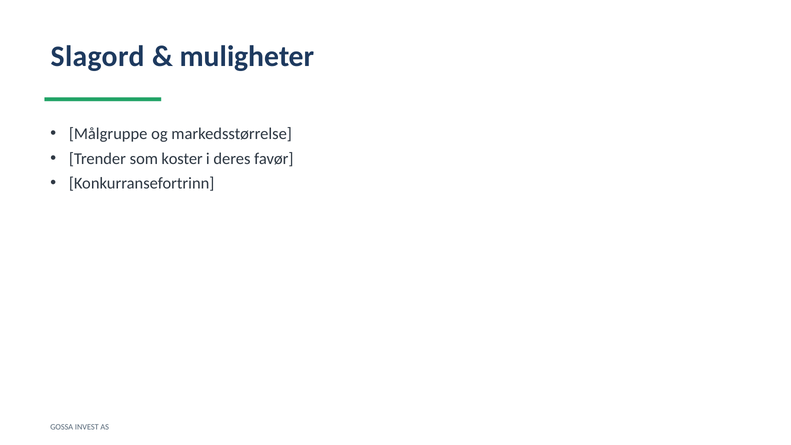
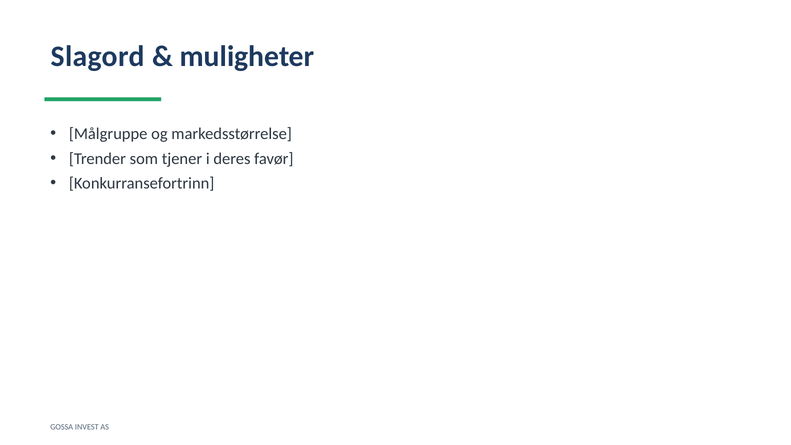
koster: koster -> tjener
